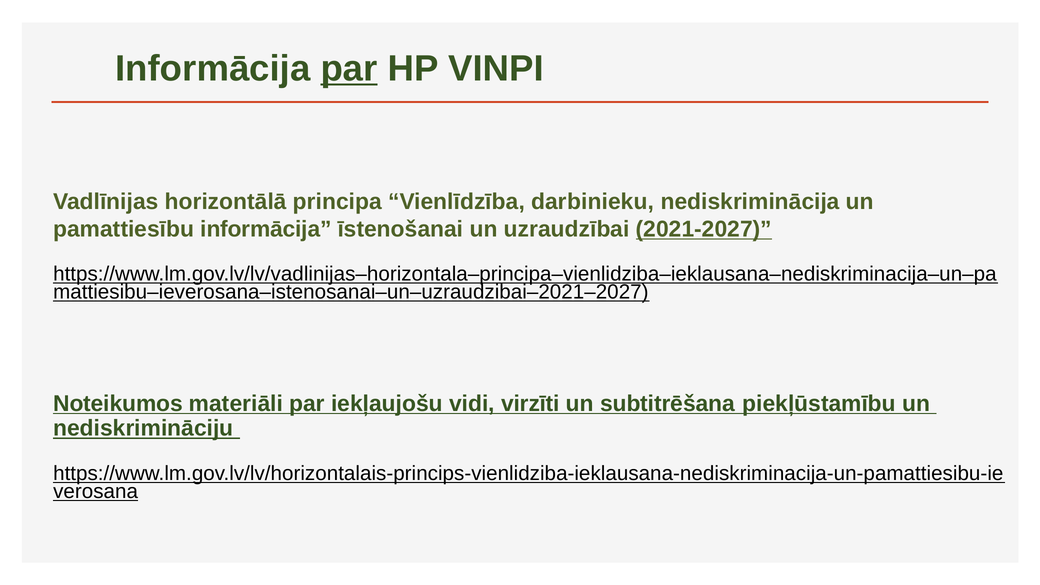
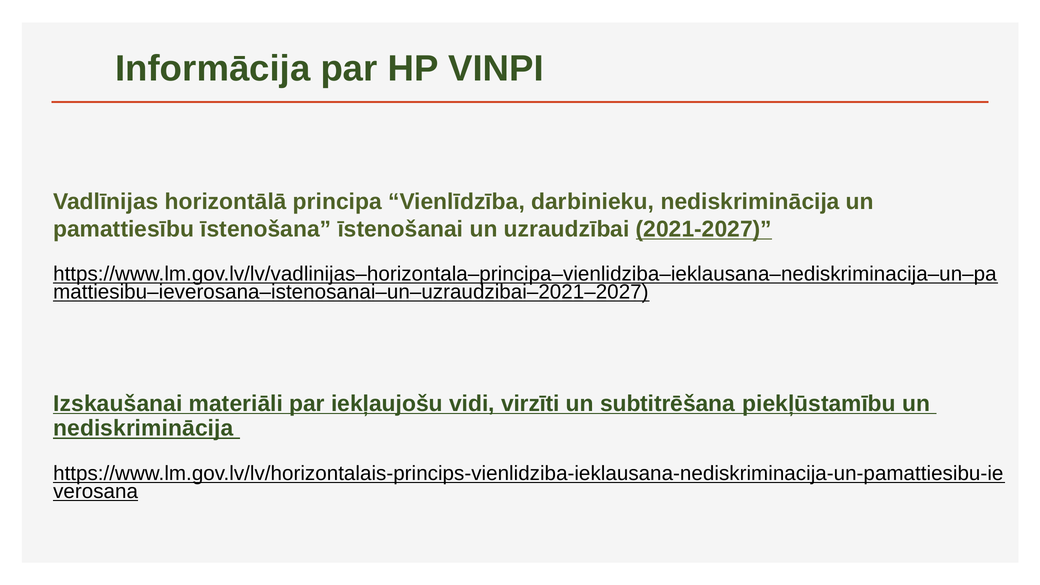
par at (349, 69) underline: present -> none
pamattiesību informācija: informācija -> īstenošana
Noteikumos: Noteikumos -> Izskaušanai
nediskrimināciju at (143, 428): nediskrimināciju -> nediskriminācija
